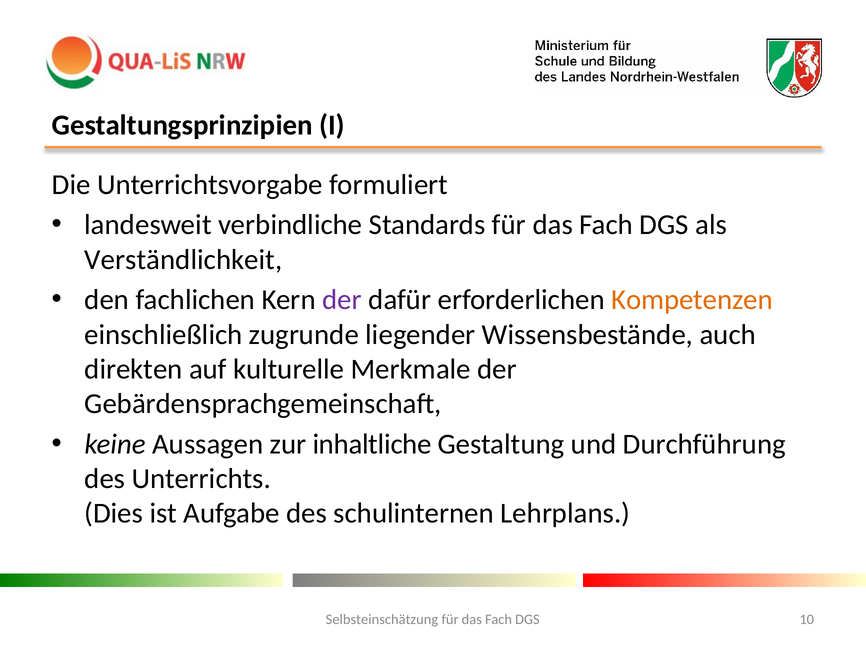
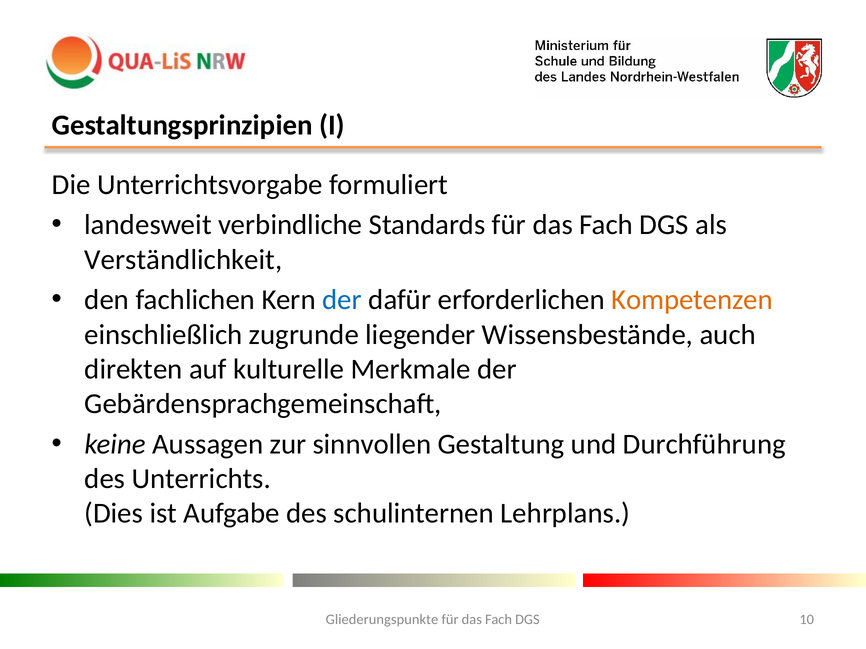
der at (342, 300) colour: purple -> blue
inhaltliche: inhaltliche -> sinnvollen
Selbsteinschätzung: Selbsteinschätzung -> Gliederungspunkte
